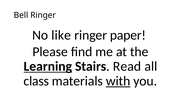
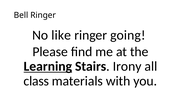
paper: paper -> going
Read: Read -> Irony
with underline: present -> none
